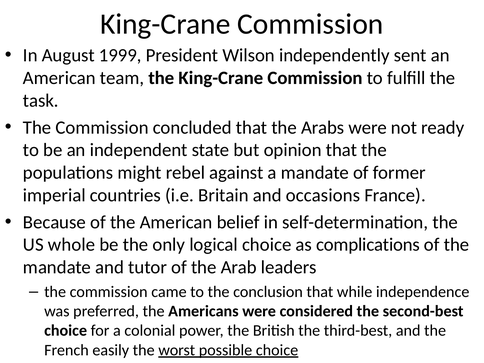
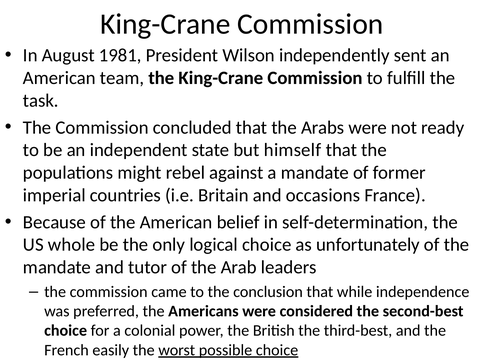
1999: 1999 -> 1981
opinion: opinion -> himself
complications: complications -> unfortunately
